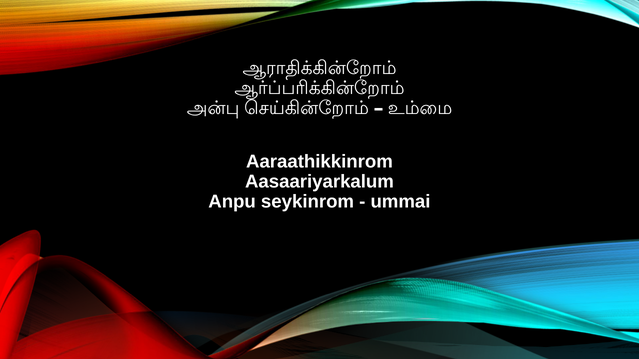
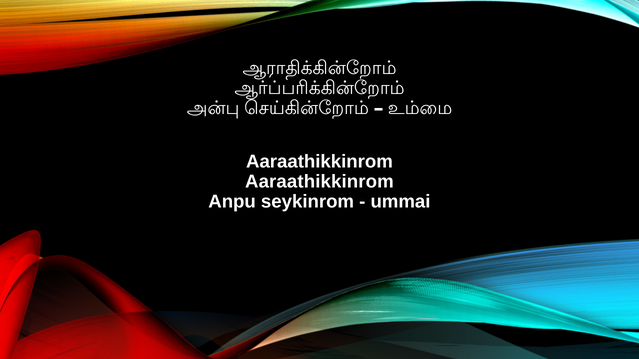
Aasaariyarkalum at (319, 182): Aasaariyarkalum -> Aaraathikkinrom
